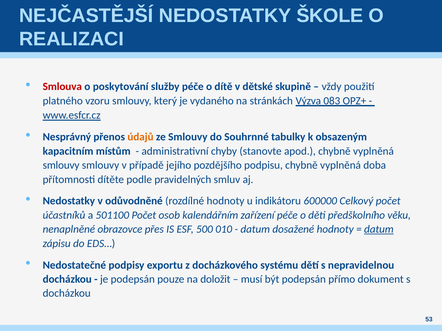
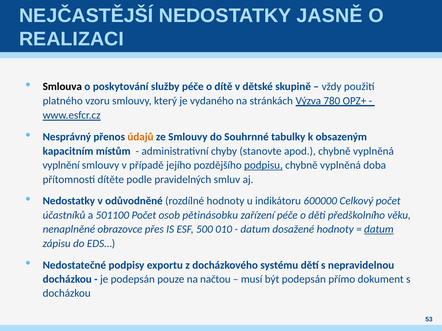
ŠKOLE: ŠKOLE -> JASNĚ
Smlouva colour: red -> black
083: 083 -> 780
smlouvy at (61, 166): smlouvy -> vyplnění
podpisu underline: none -> present
kalendářním: kalendářním -> pětinásobku
doložit: doložit -> načtou
